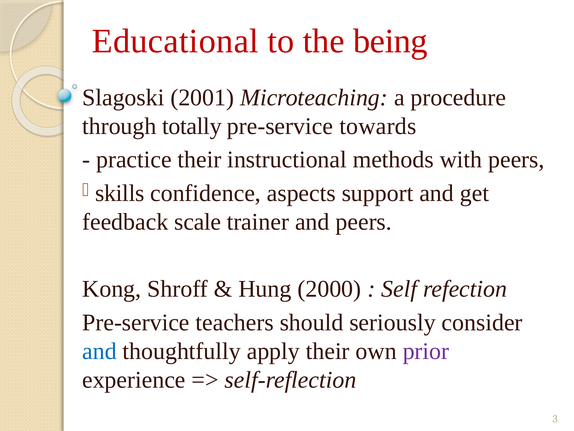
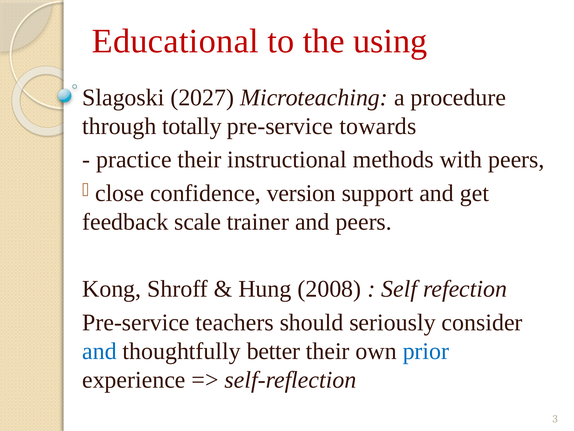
being: being -> using
2001: 2001 -> 2027
skills: skills -> close
aspects: aspects -> version
2000: 2000 -> 2008
apply: apply -> better
prior colour: purple -> blue
